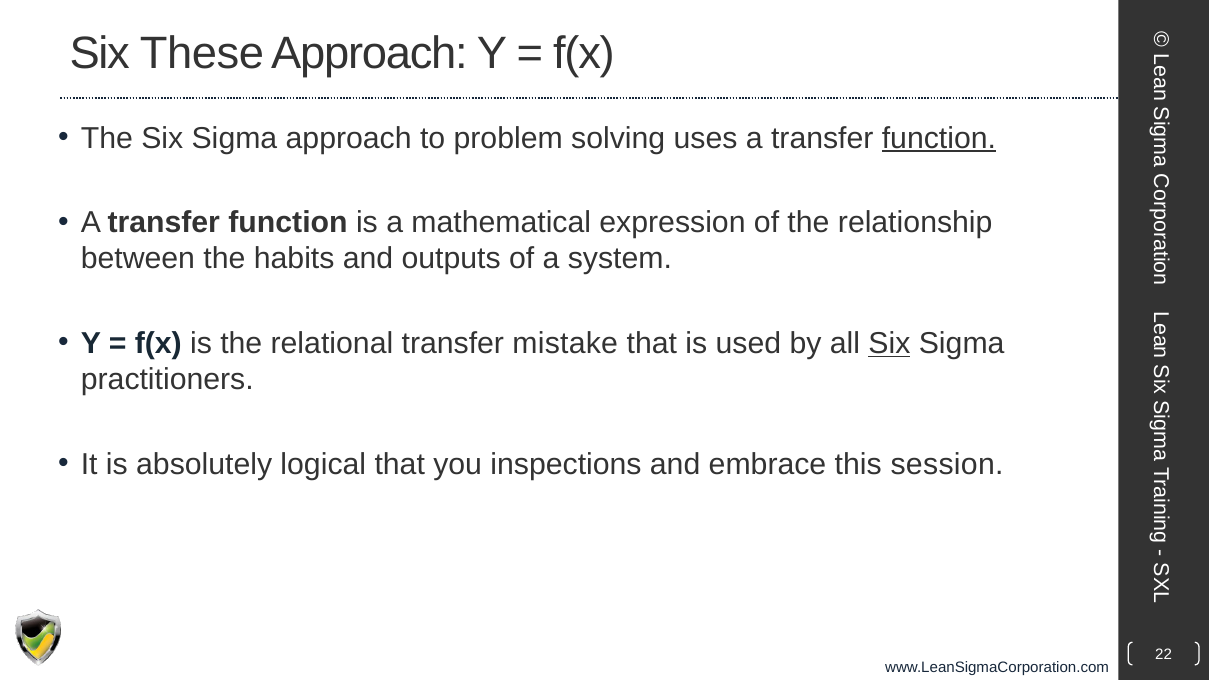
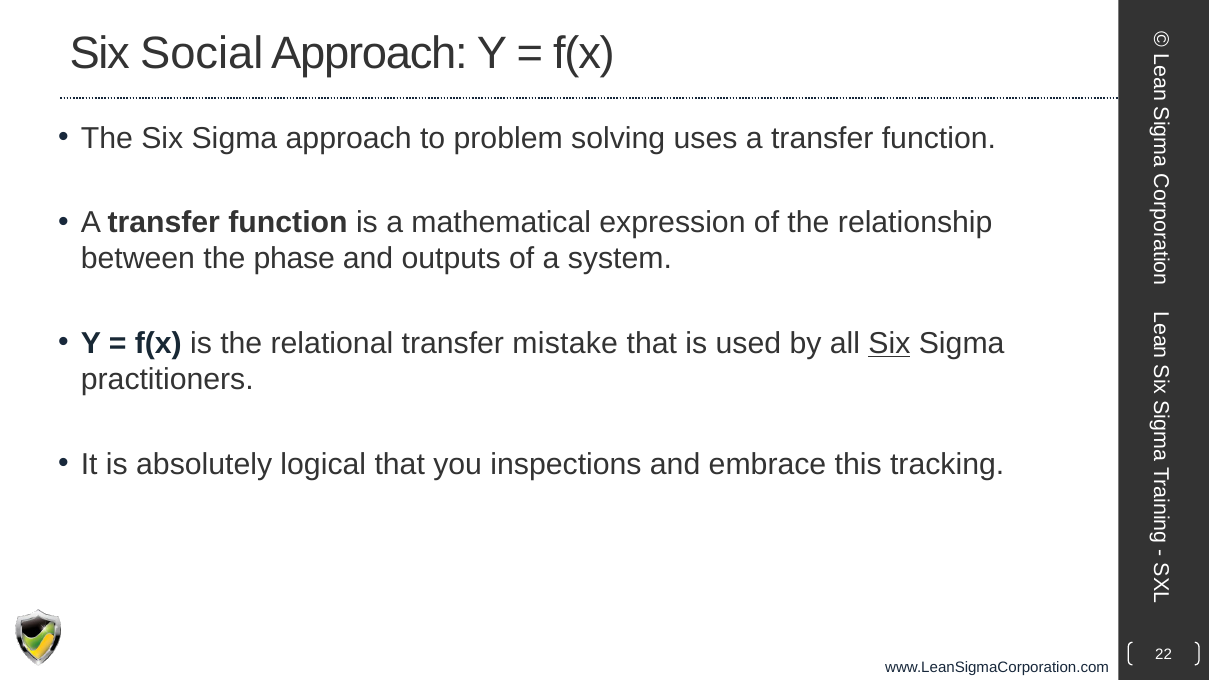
These: These -> Social
function at (939, 138) underline: present -> none
habits: habits -> phase
session: session -> tracking
